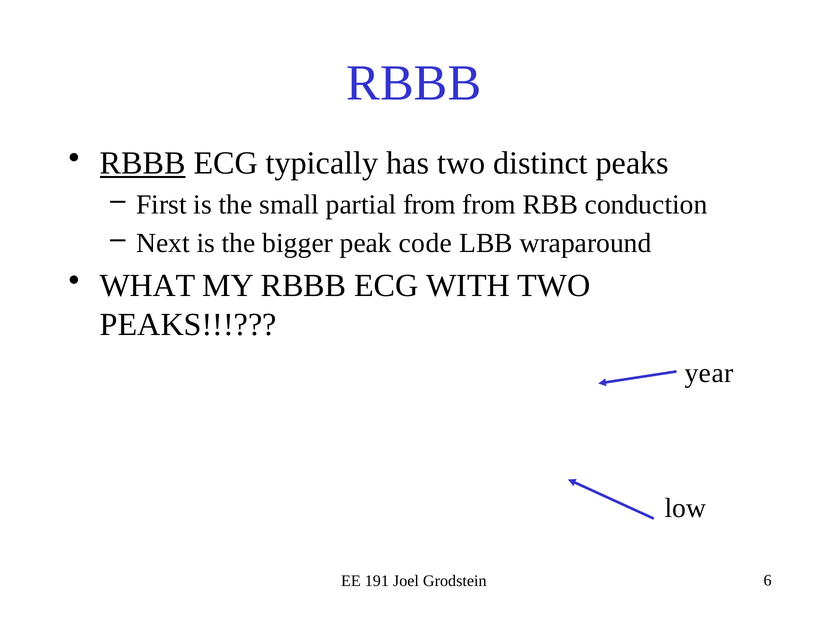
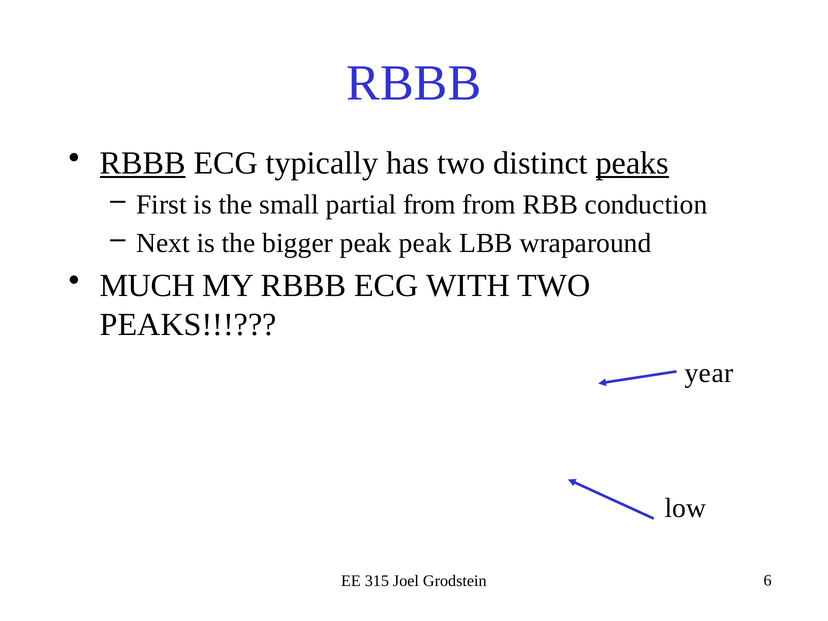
peaks at (632, 163) underline: none -> present
peak code: code -> peak
WHAT: WHAT -> MUCH
191: 191 -> 315
